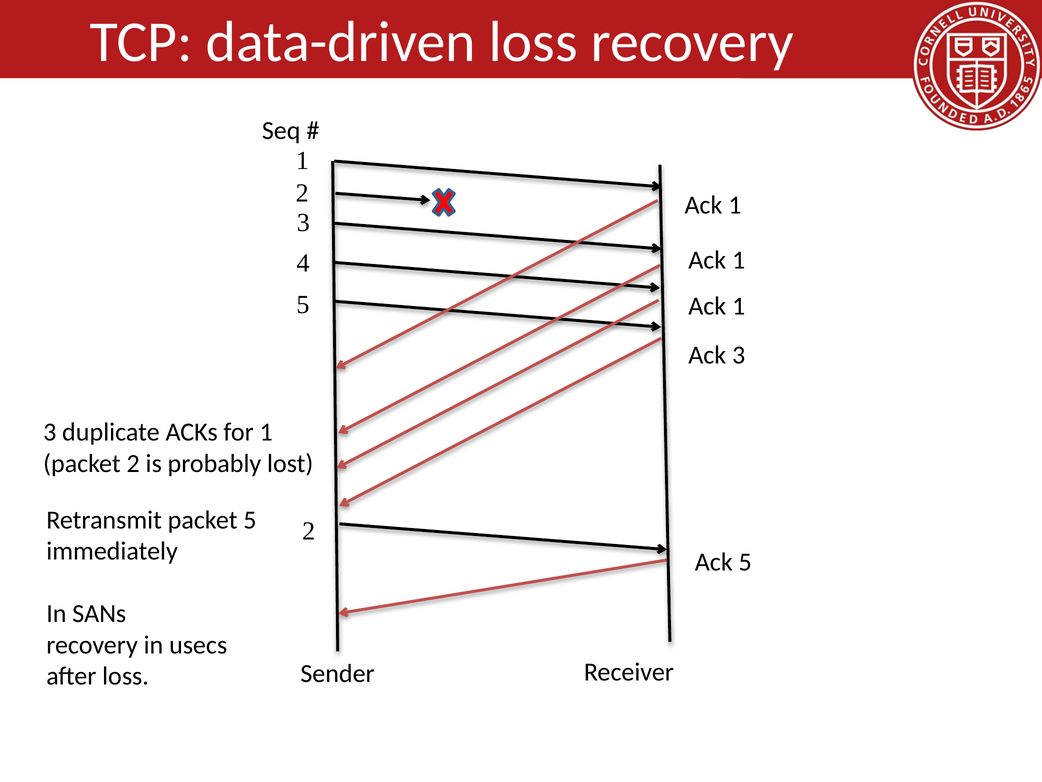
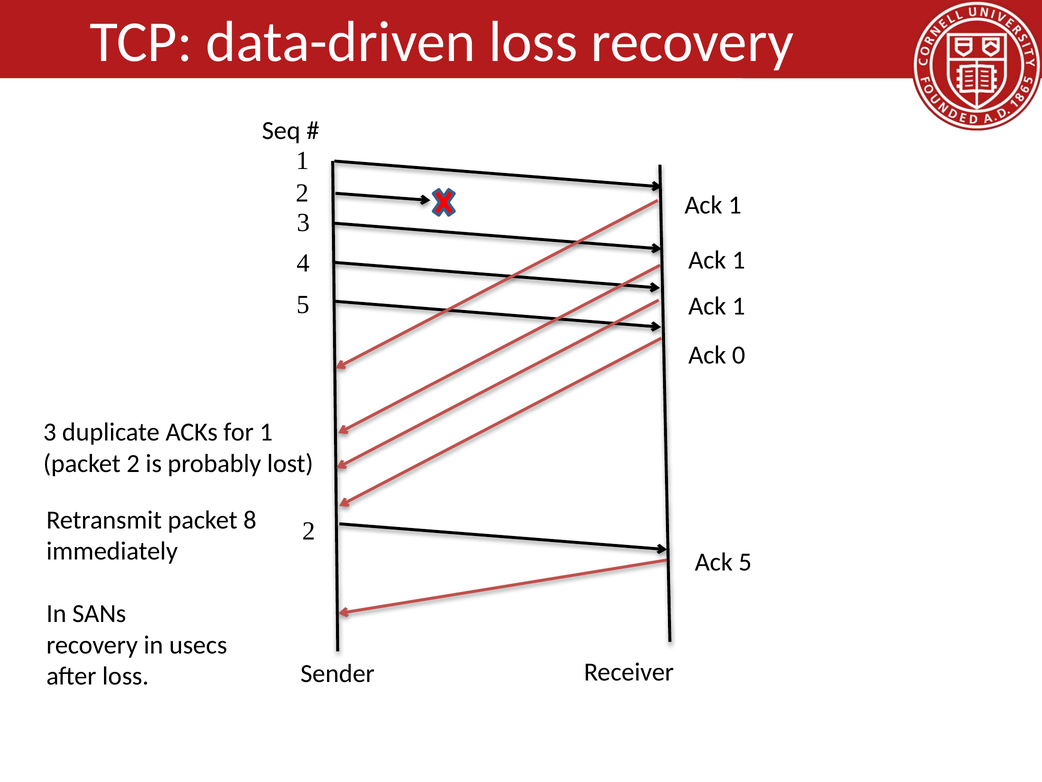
Ack 3: 3 -> 0
packet 5: 5 -> 8
